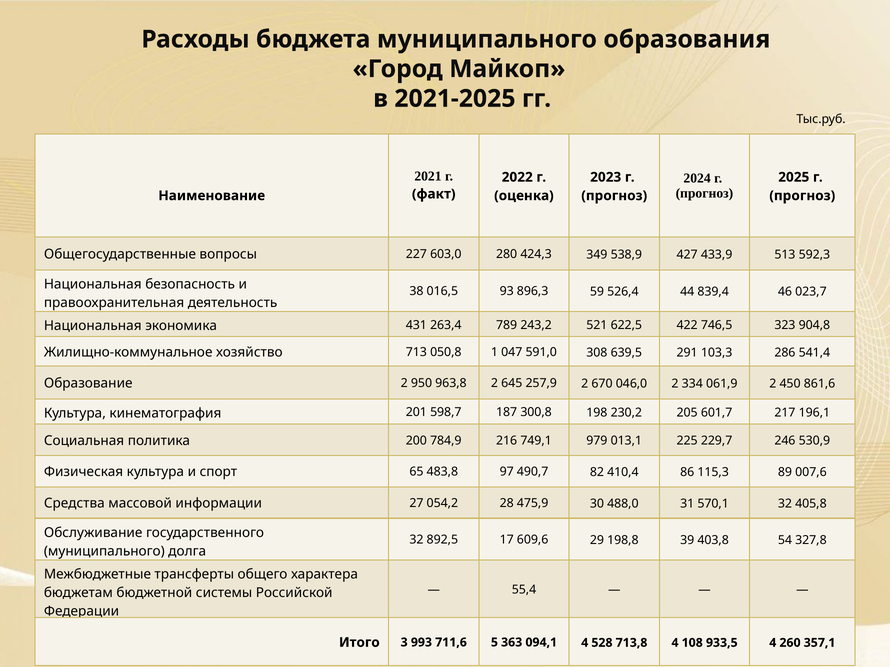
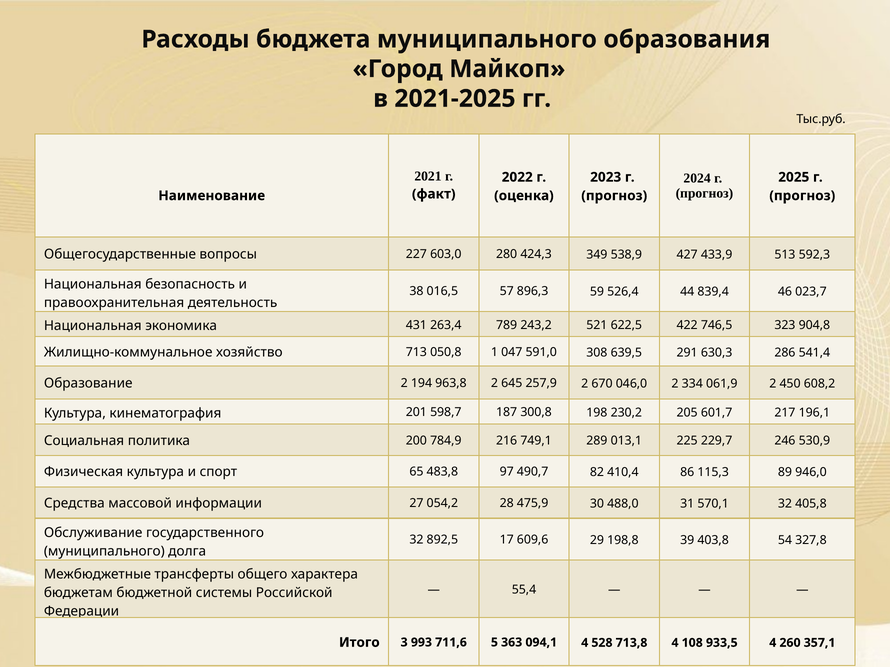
93: 93 -> 57
103,3: 103,3 -> 630,3
950: 950 -> 194
861,6: 861,6 -> 608,2
979: 979 -> 289
007,6: 007,6 -> 946,0
